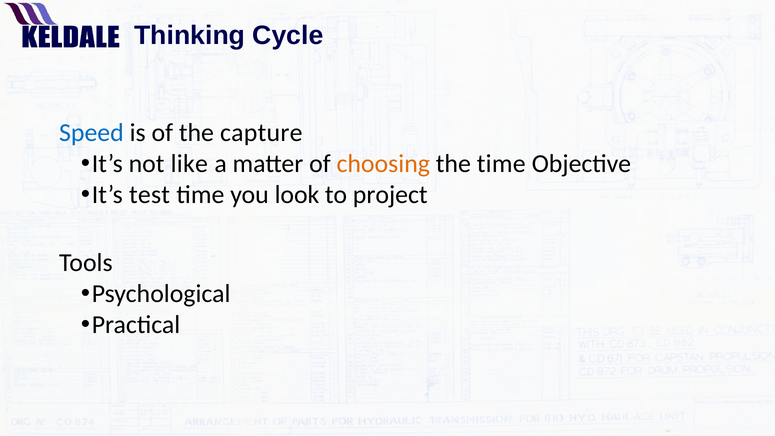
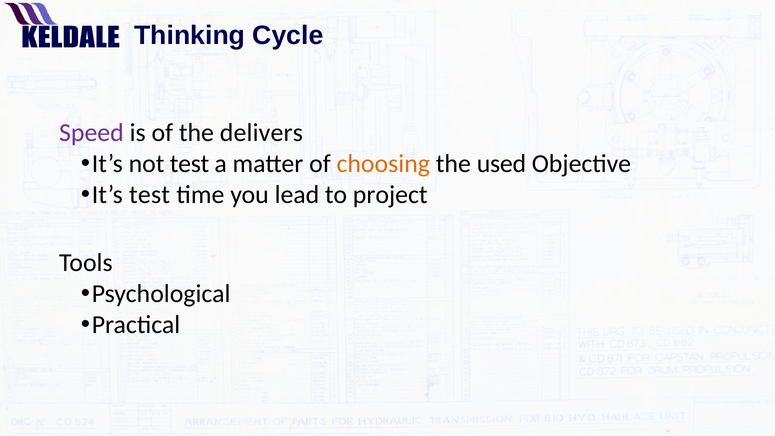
Speed colour: blue -> purple
capture: capture -> delivers
not like: like -> test
the time: time -> used
look: look -> lead
